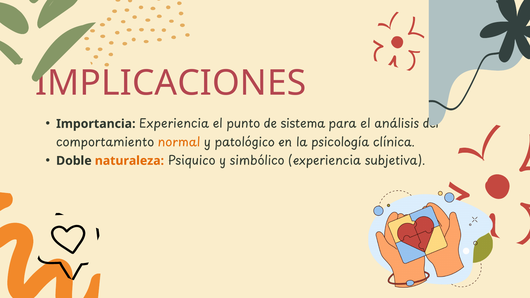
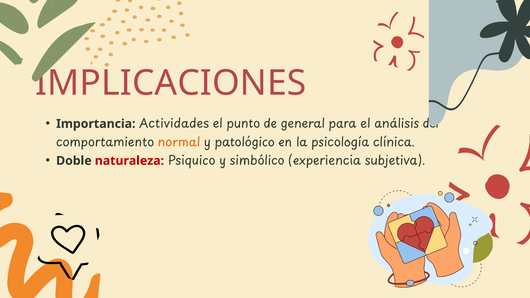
Importancia Experiencia: Experiencia -> Actividades
sistema: sistema -> general
naturaleza colour: orange -> red
